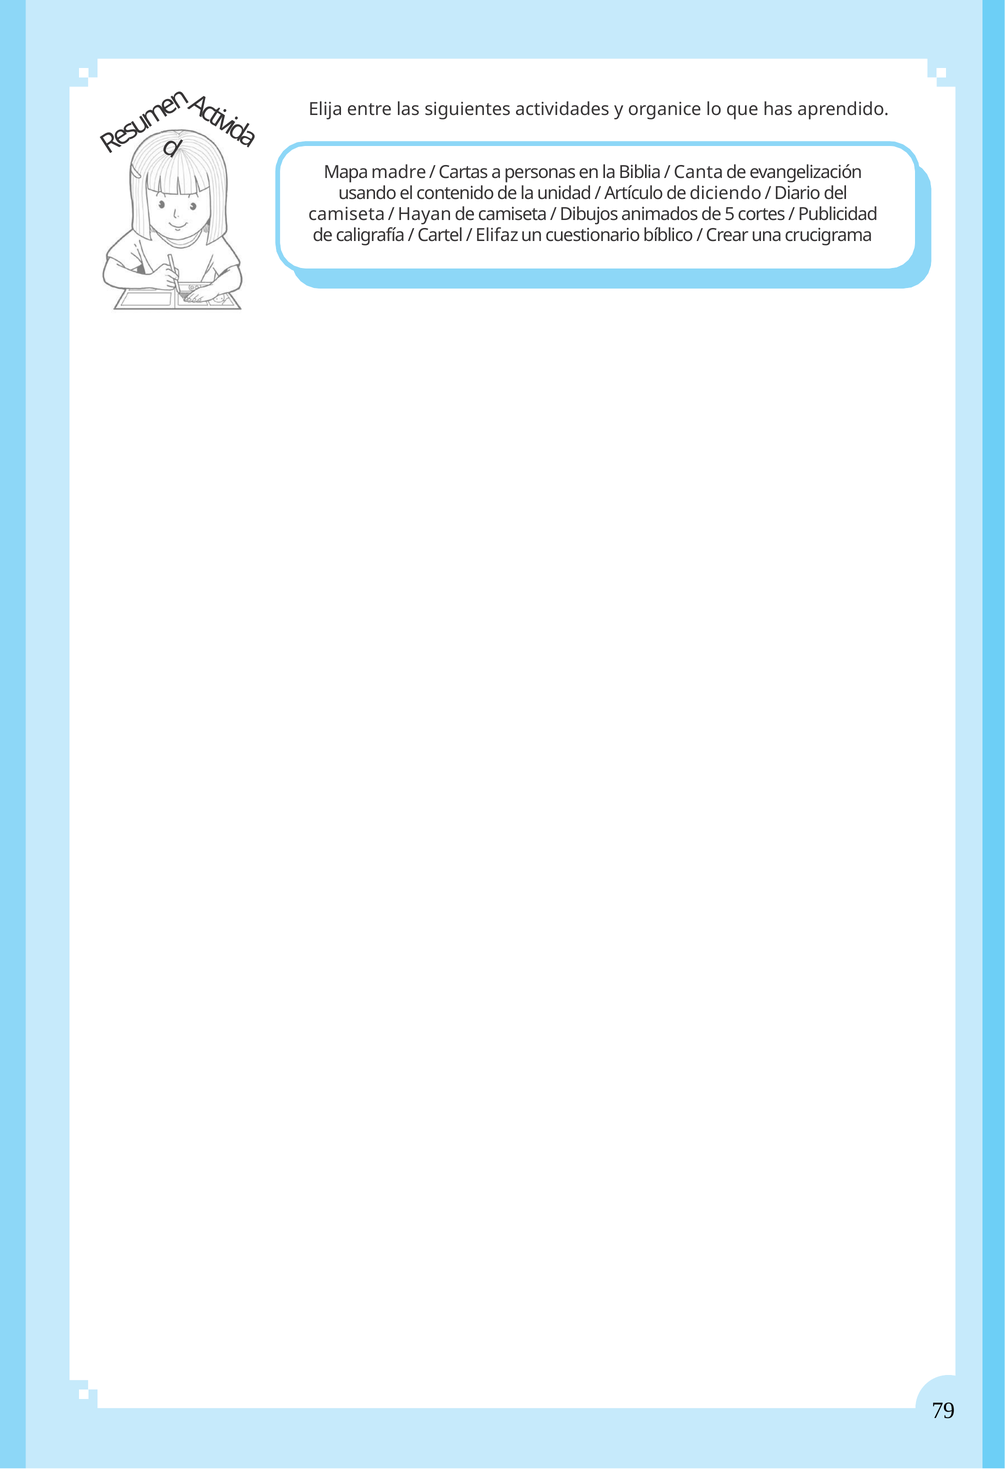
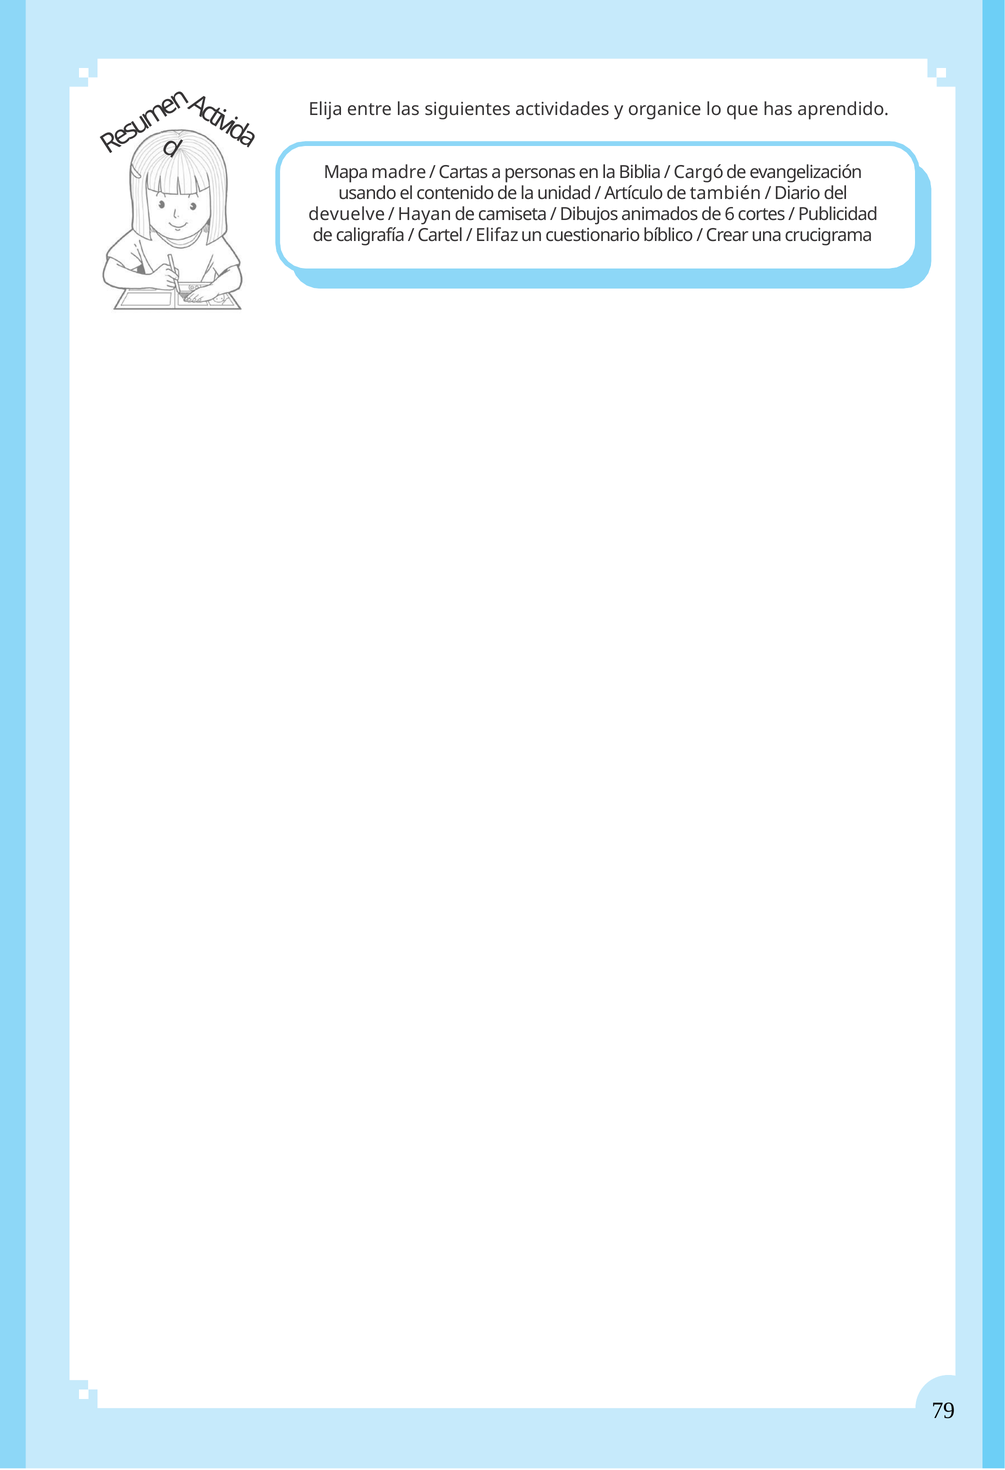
Canta: Canta -> Cargó
diciendo: diciendo -> también
camiseta at (347, 214): camiseta -> devuelve
5: 5 -> 6
